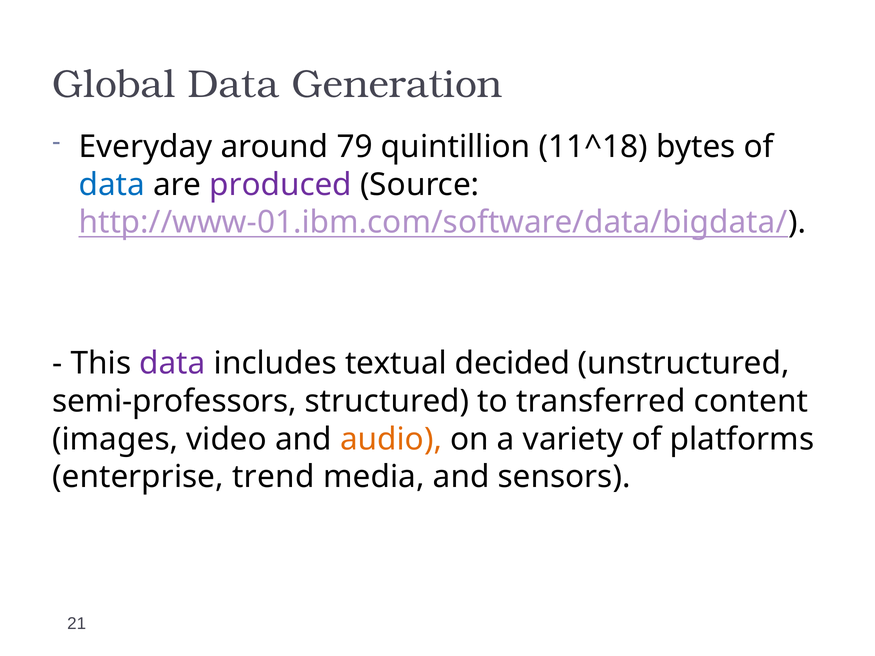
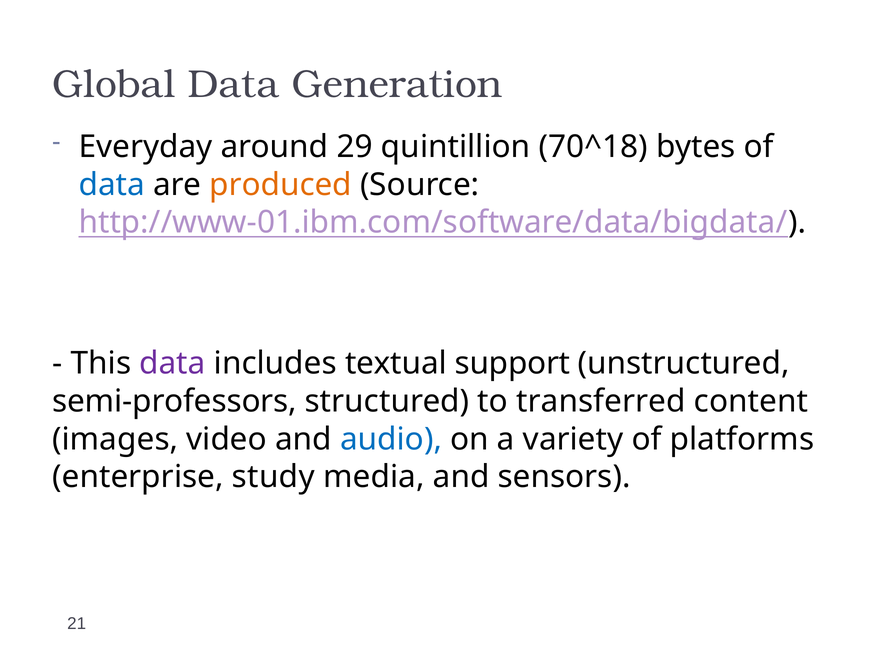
79: 79 -> 29
11^18: 11^18 -> 70^18
produced colour: purple -> orange
decided: decided -> support
audio colour: orange -> blue
trend: trend -> study
